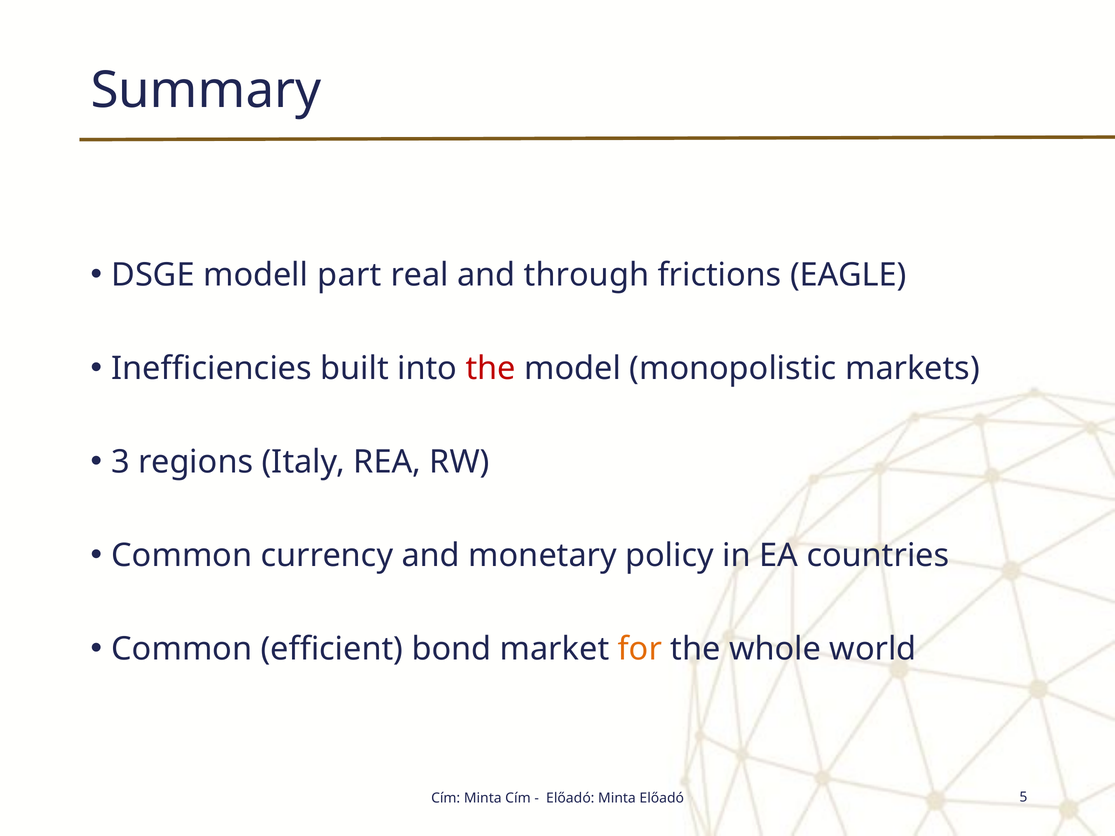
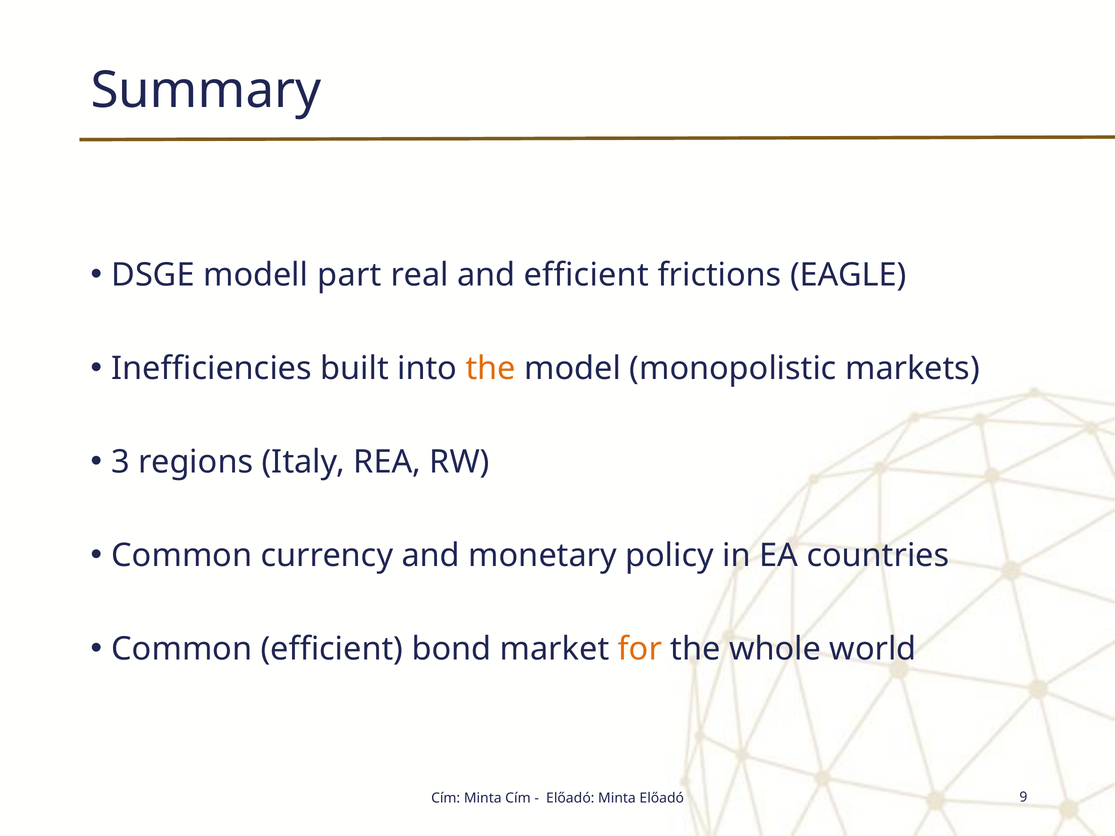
and through: through -> efficient
the at (491, 369) colour: red -> orange
5: 5 -> 9
